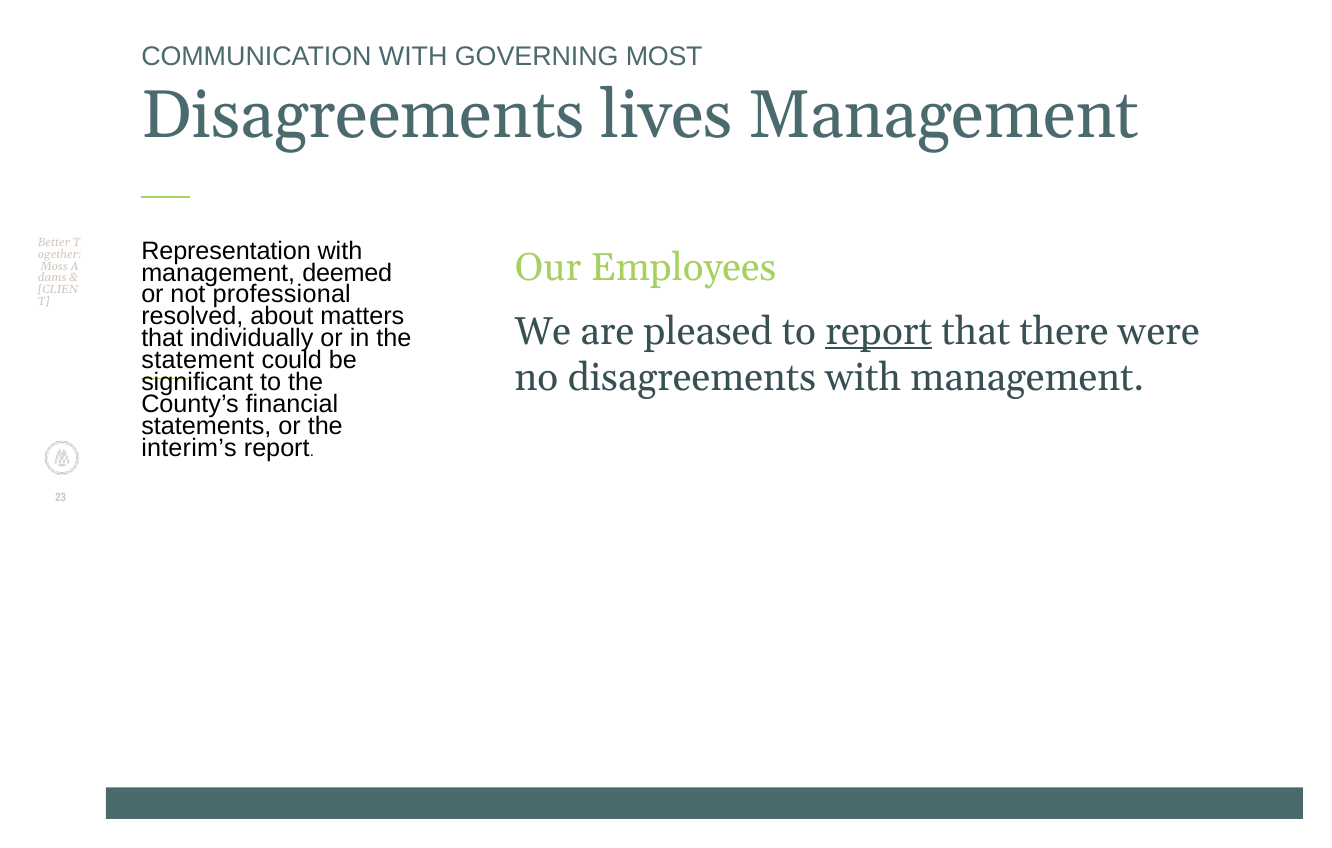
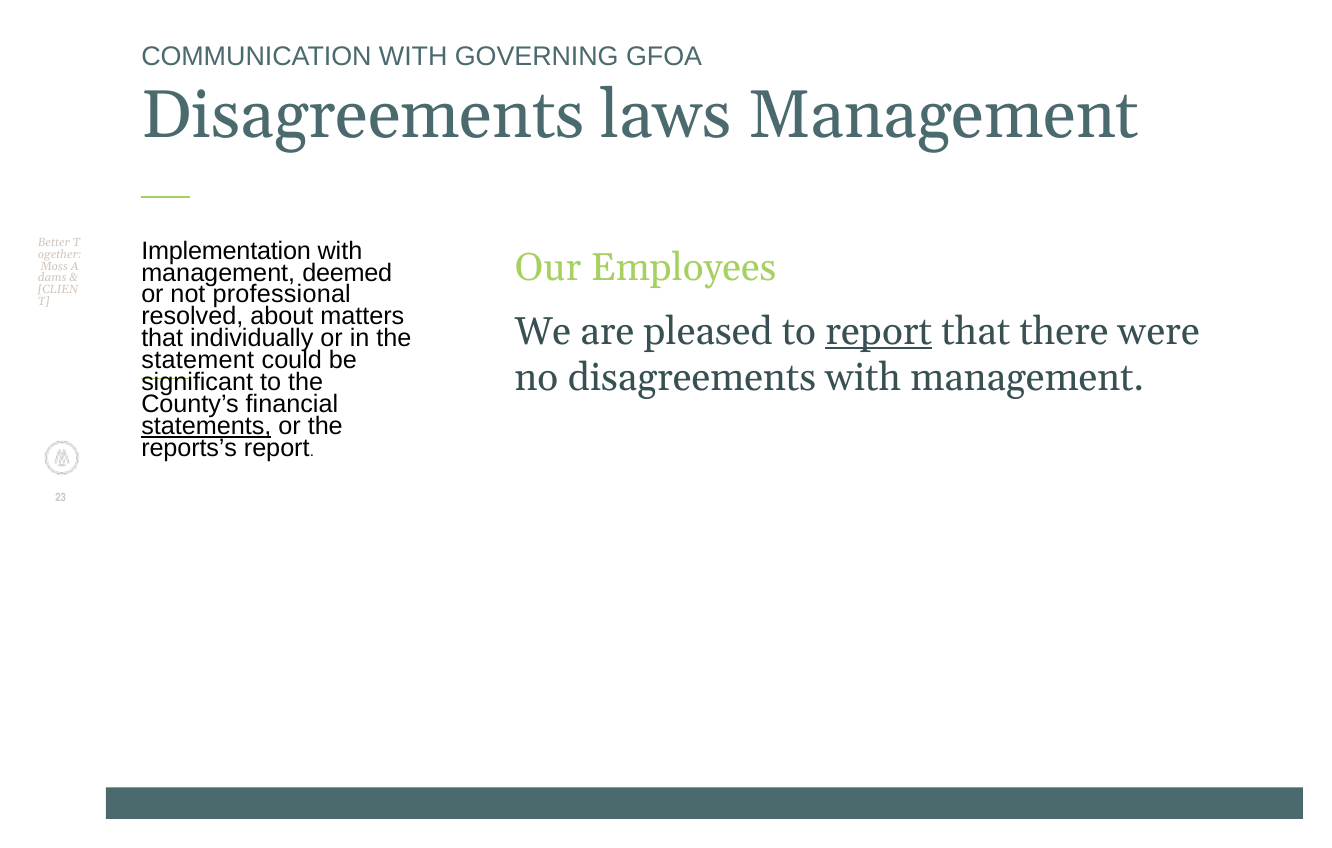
MOST: MOST -> GFOA
lives: lives -> laws
Representation: Representation -> Implementation
statements underline: none -> present
interim’s: interim’s -> reports’s
